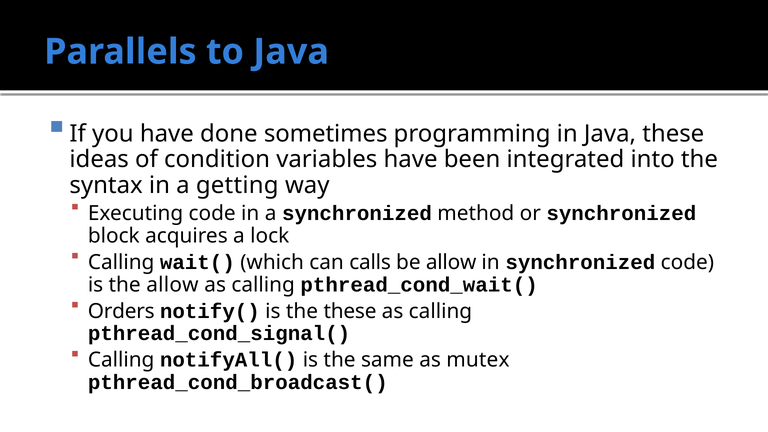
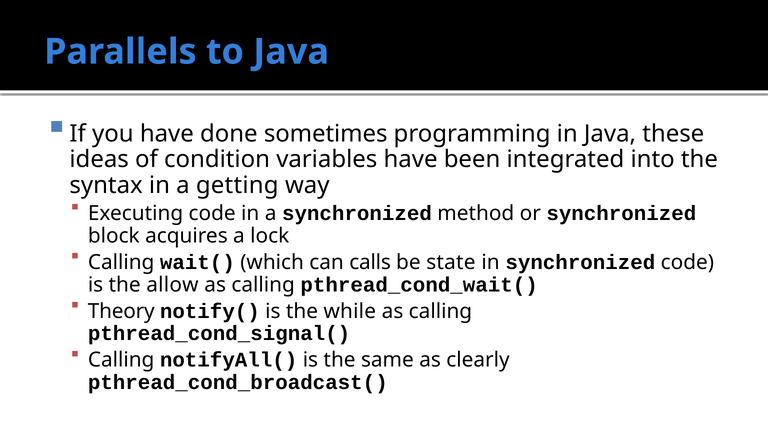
be allow: allow -> state
Orders: Orders -> Theory
the these: these -> while
mutex: mutex -> clearly
